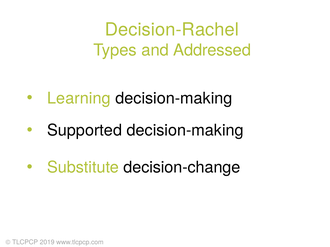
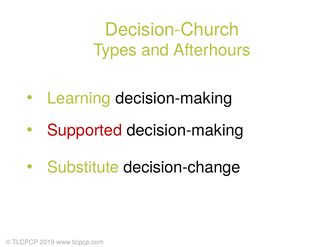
Decision-Rachel: Decision-Rachel -> Decision-Church
Addressed: Addressed -> Afterhours
Supported colour: black -> red
